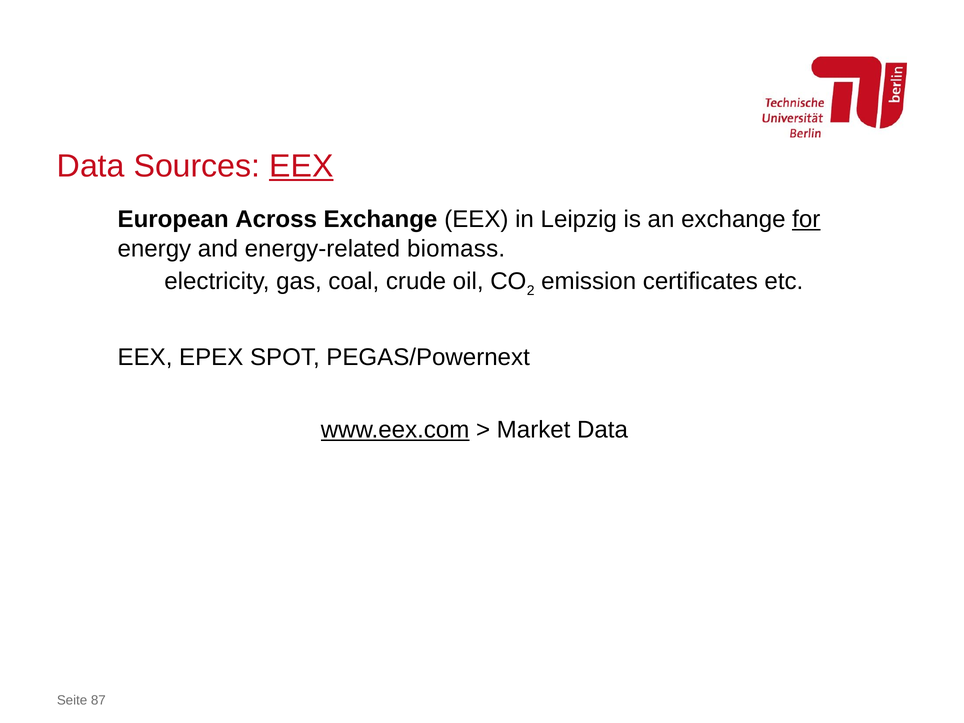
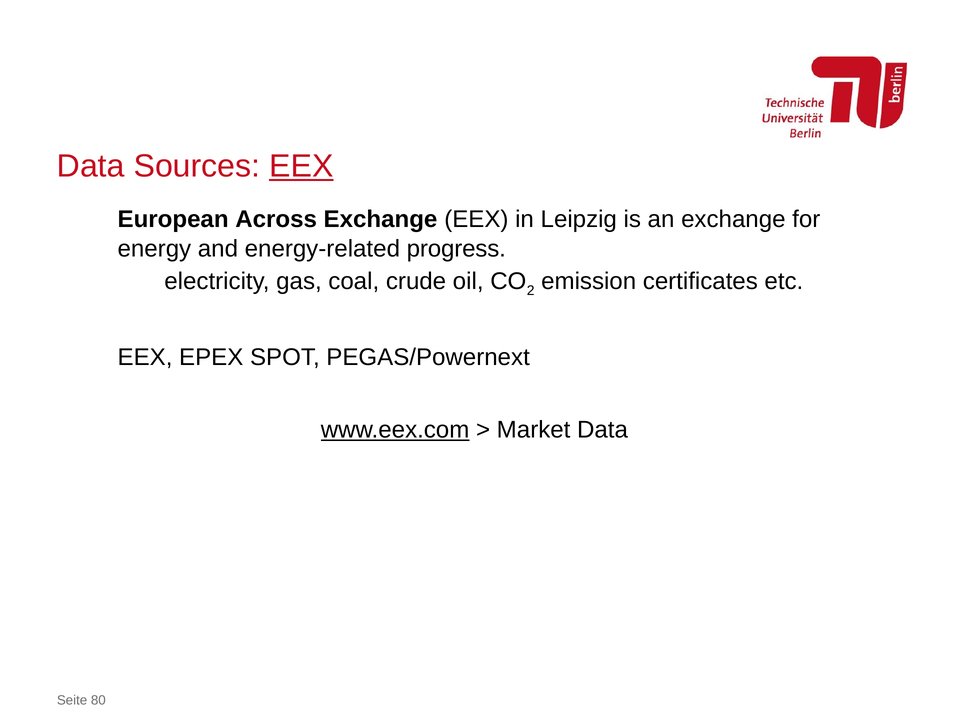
for underline: present -> none
biomass: biomass -> progress
87: 87 -> 80
